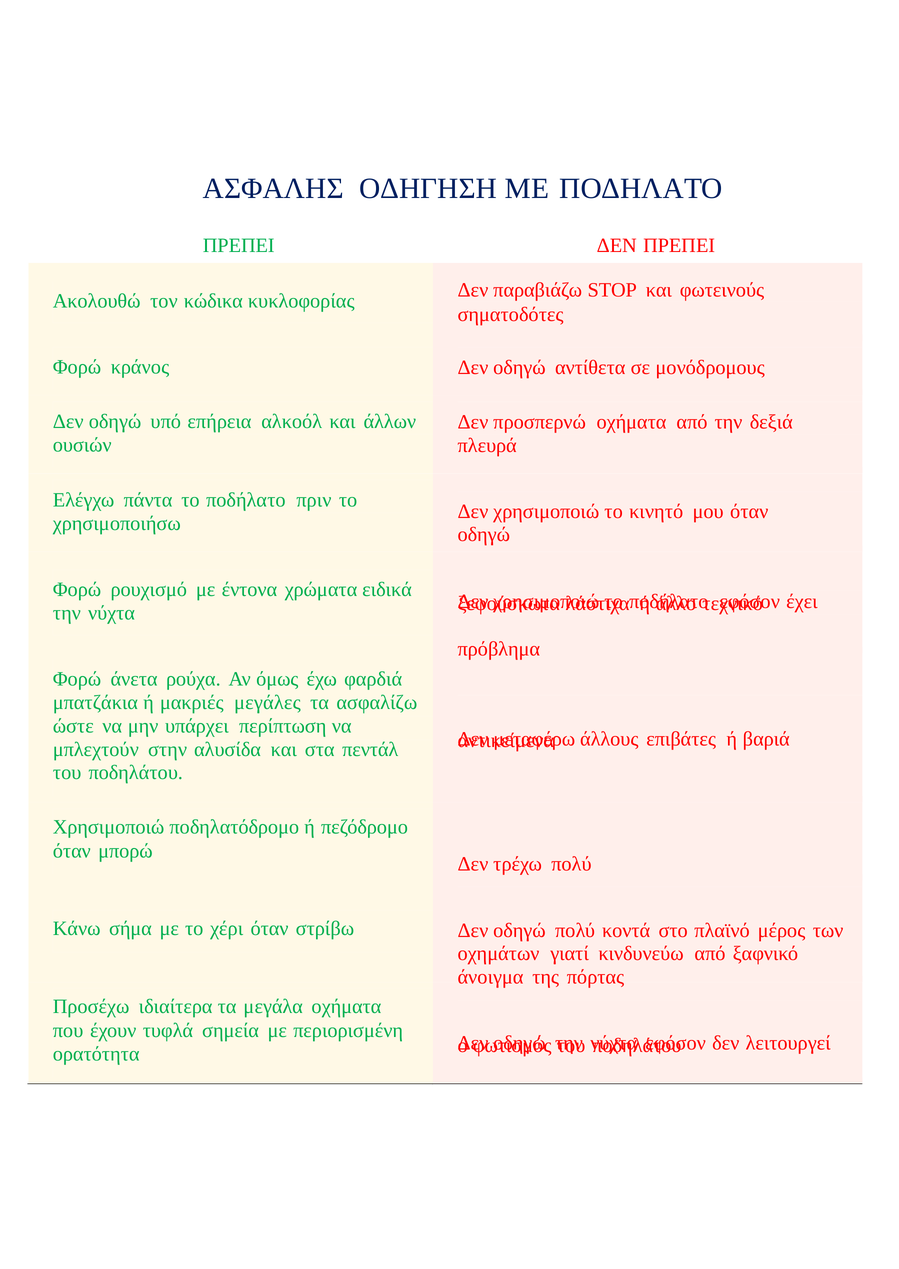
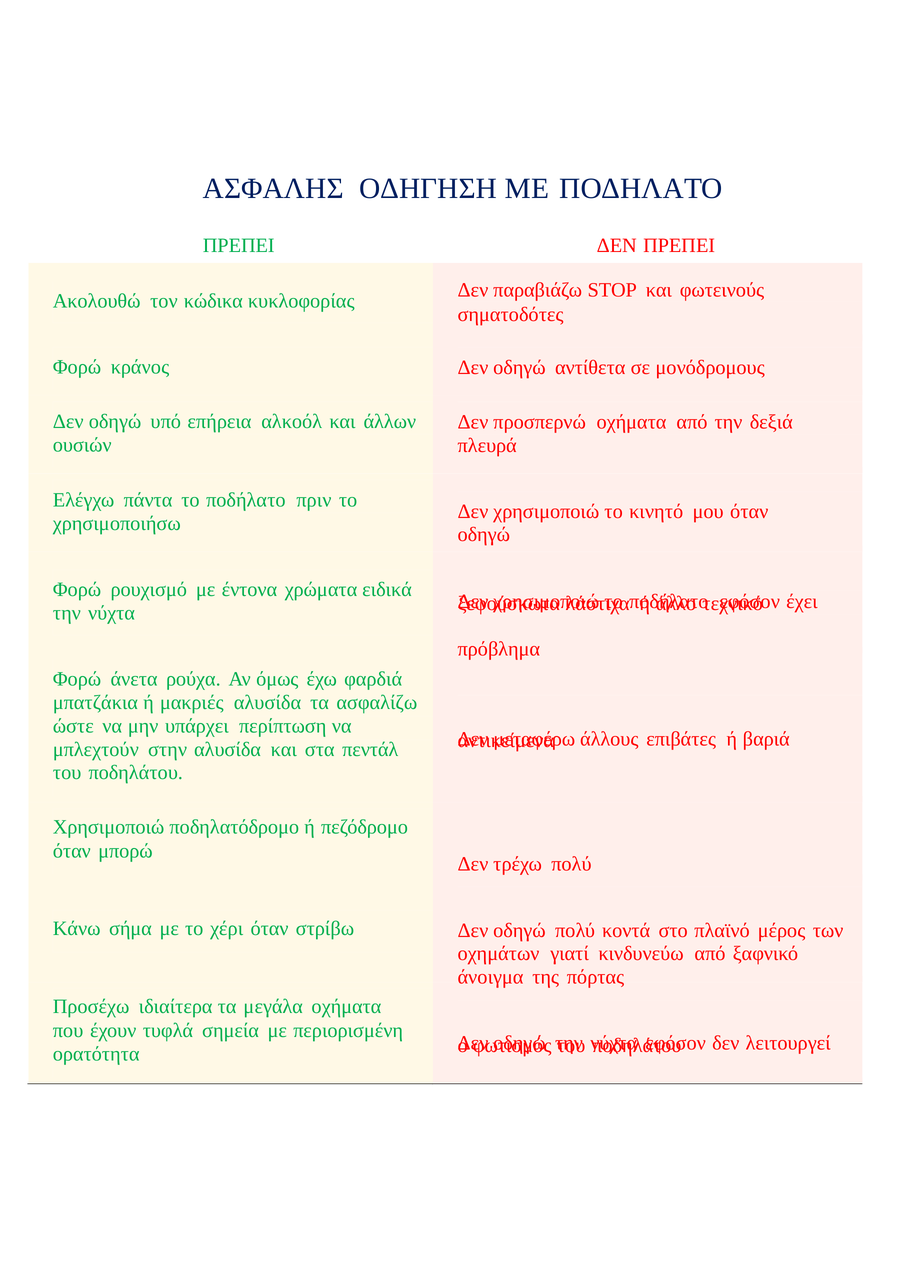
μακριές μεγάλες: μεγάλες -> αλυσίδα
